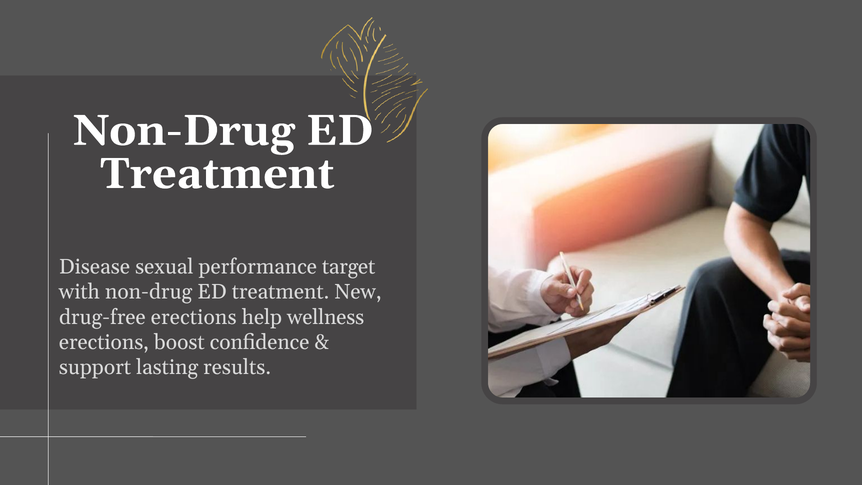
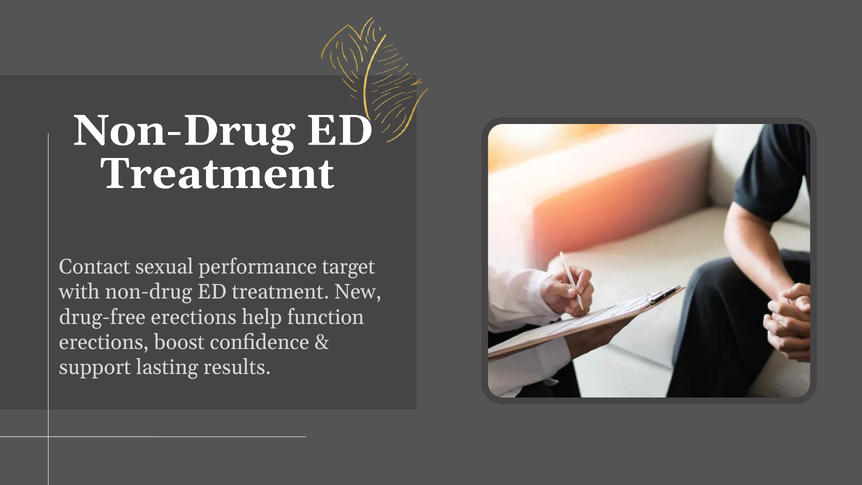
Disease: Disease -> Contact
wellness: wellness -> function
